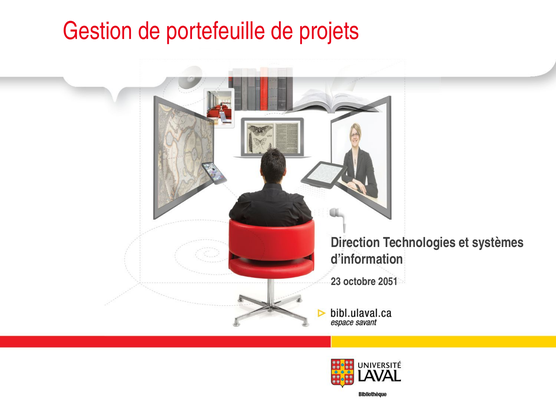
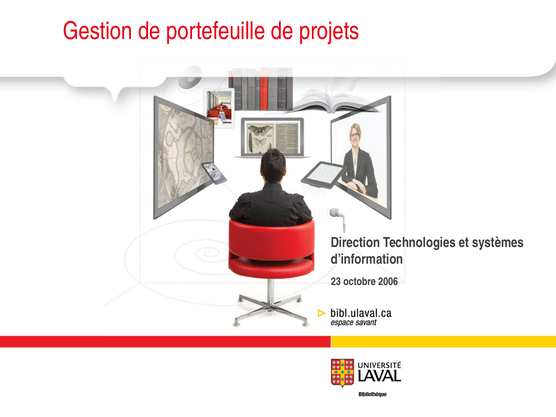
2051: 2051 -> 2006
